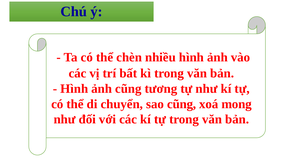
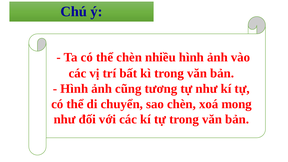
sao cũng: cũng -> chèn
